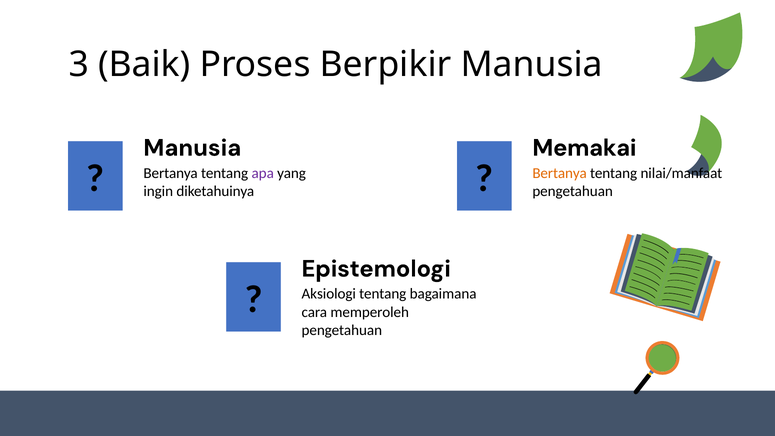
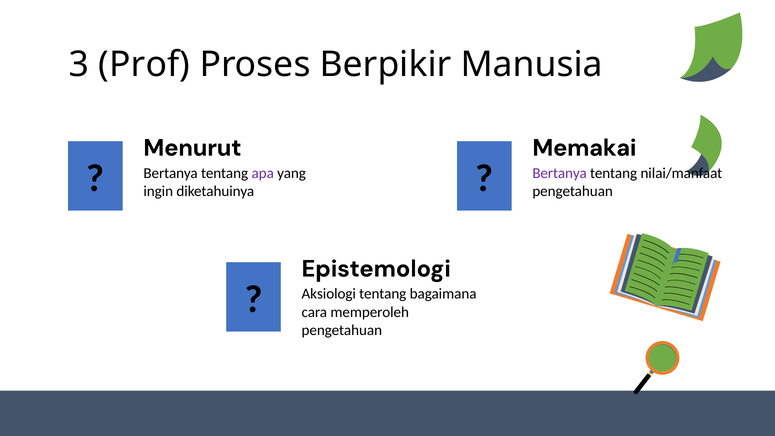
Baik: Baik -> Prof
Manusia at (192, 148): Manusia -> Menurut
Bertanya at (560, 173) colour: orange -> purple
